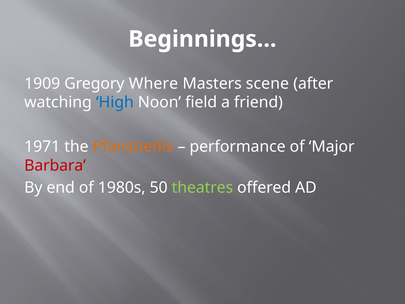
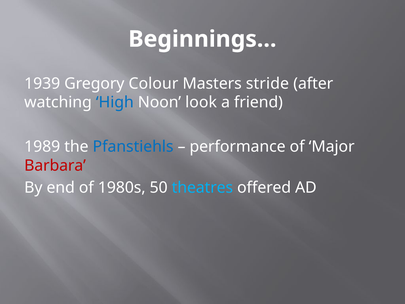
1909: 1909 -> 1939
Where: Where -> Colour
scene: scene -> stride
field: field -> look
1971: 1971 -> 1989
Pfanstiehls colour: orange -> blue
theatres colour: light green -> light blue
